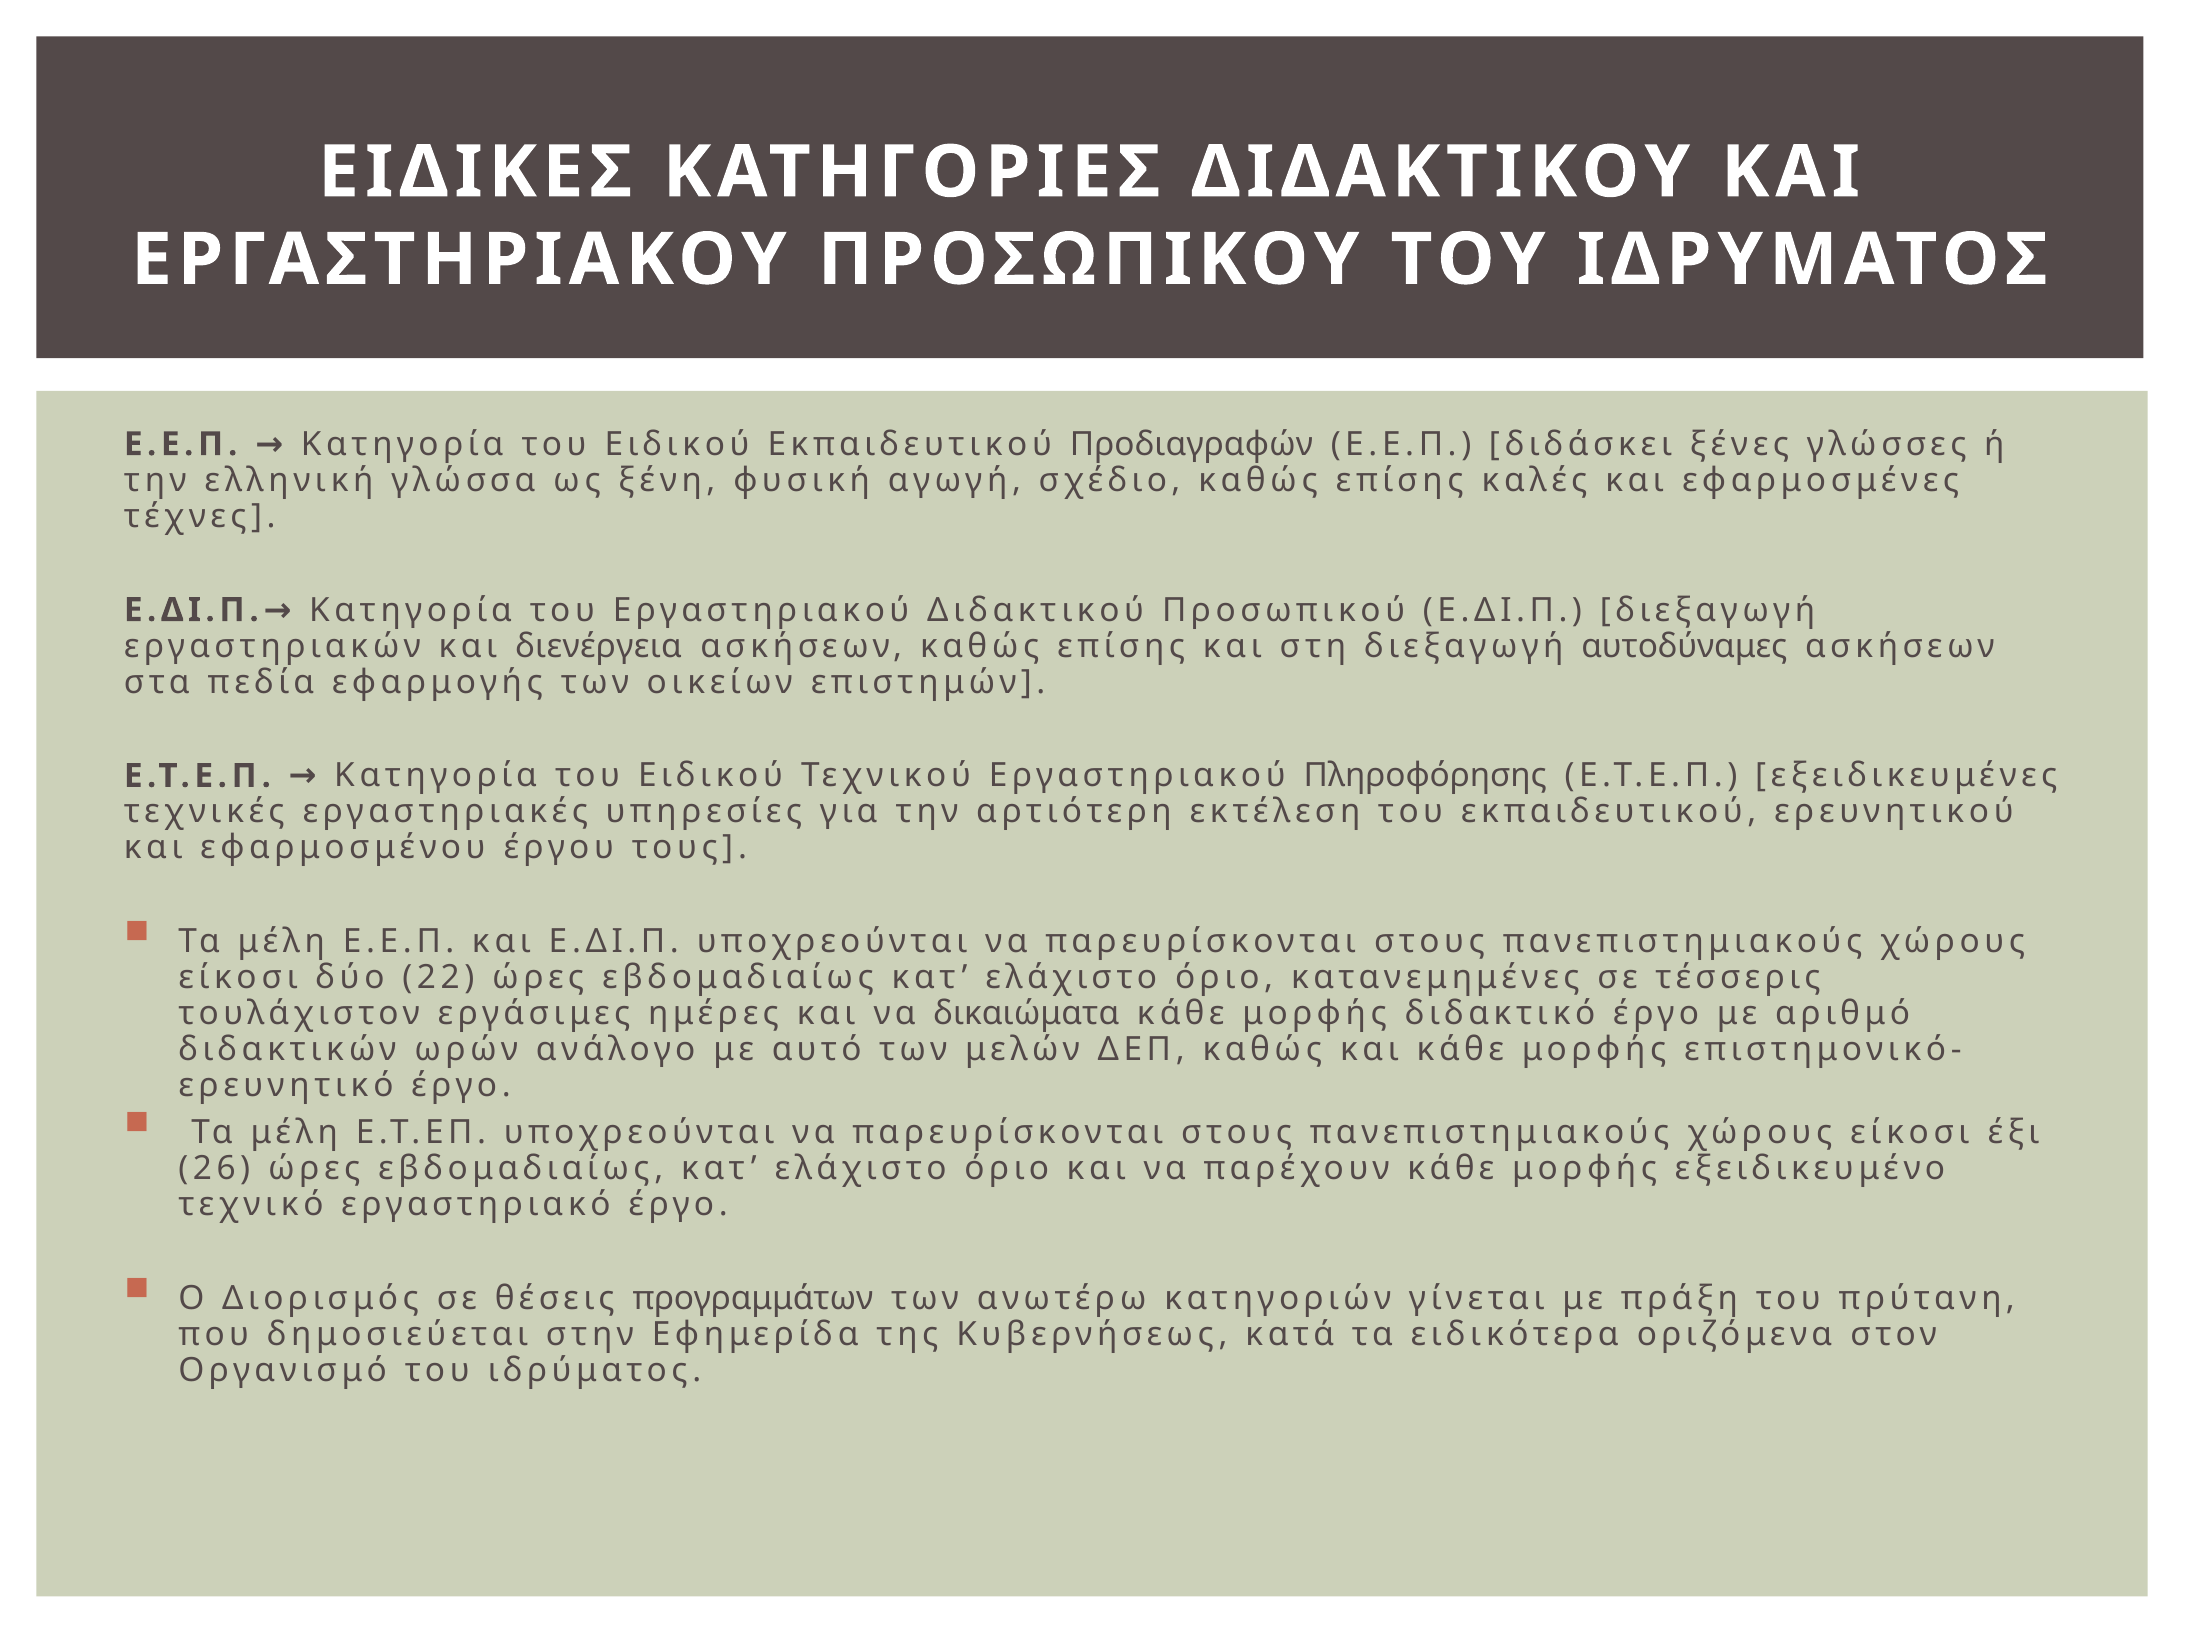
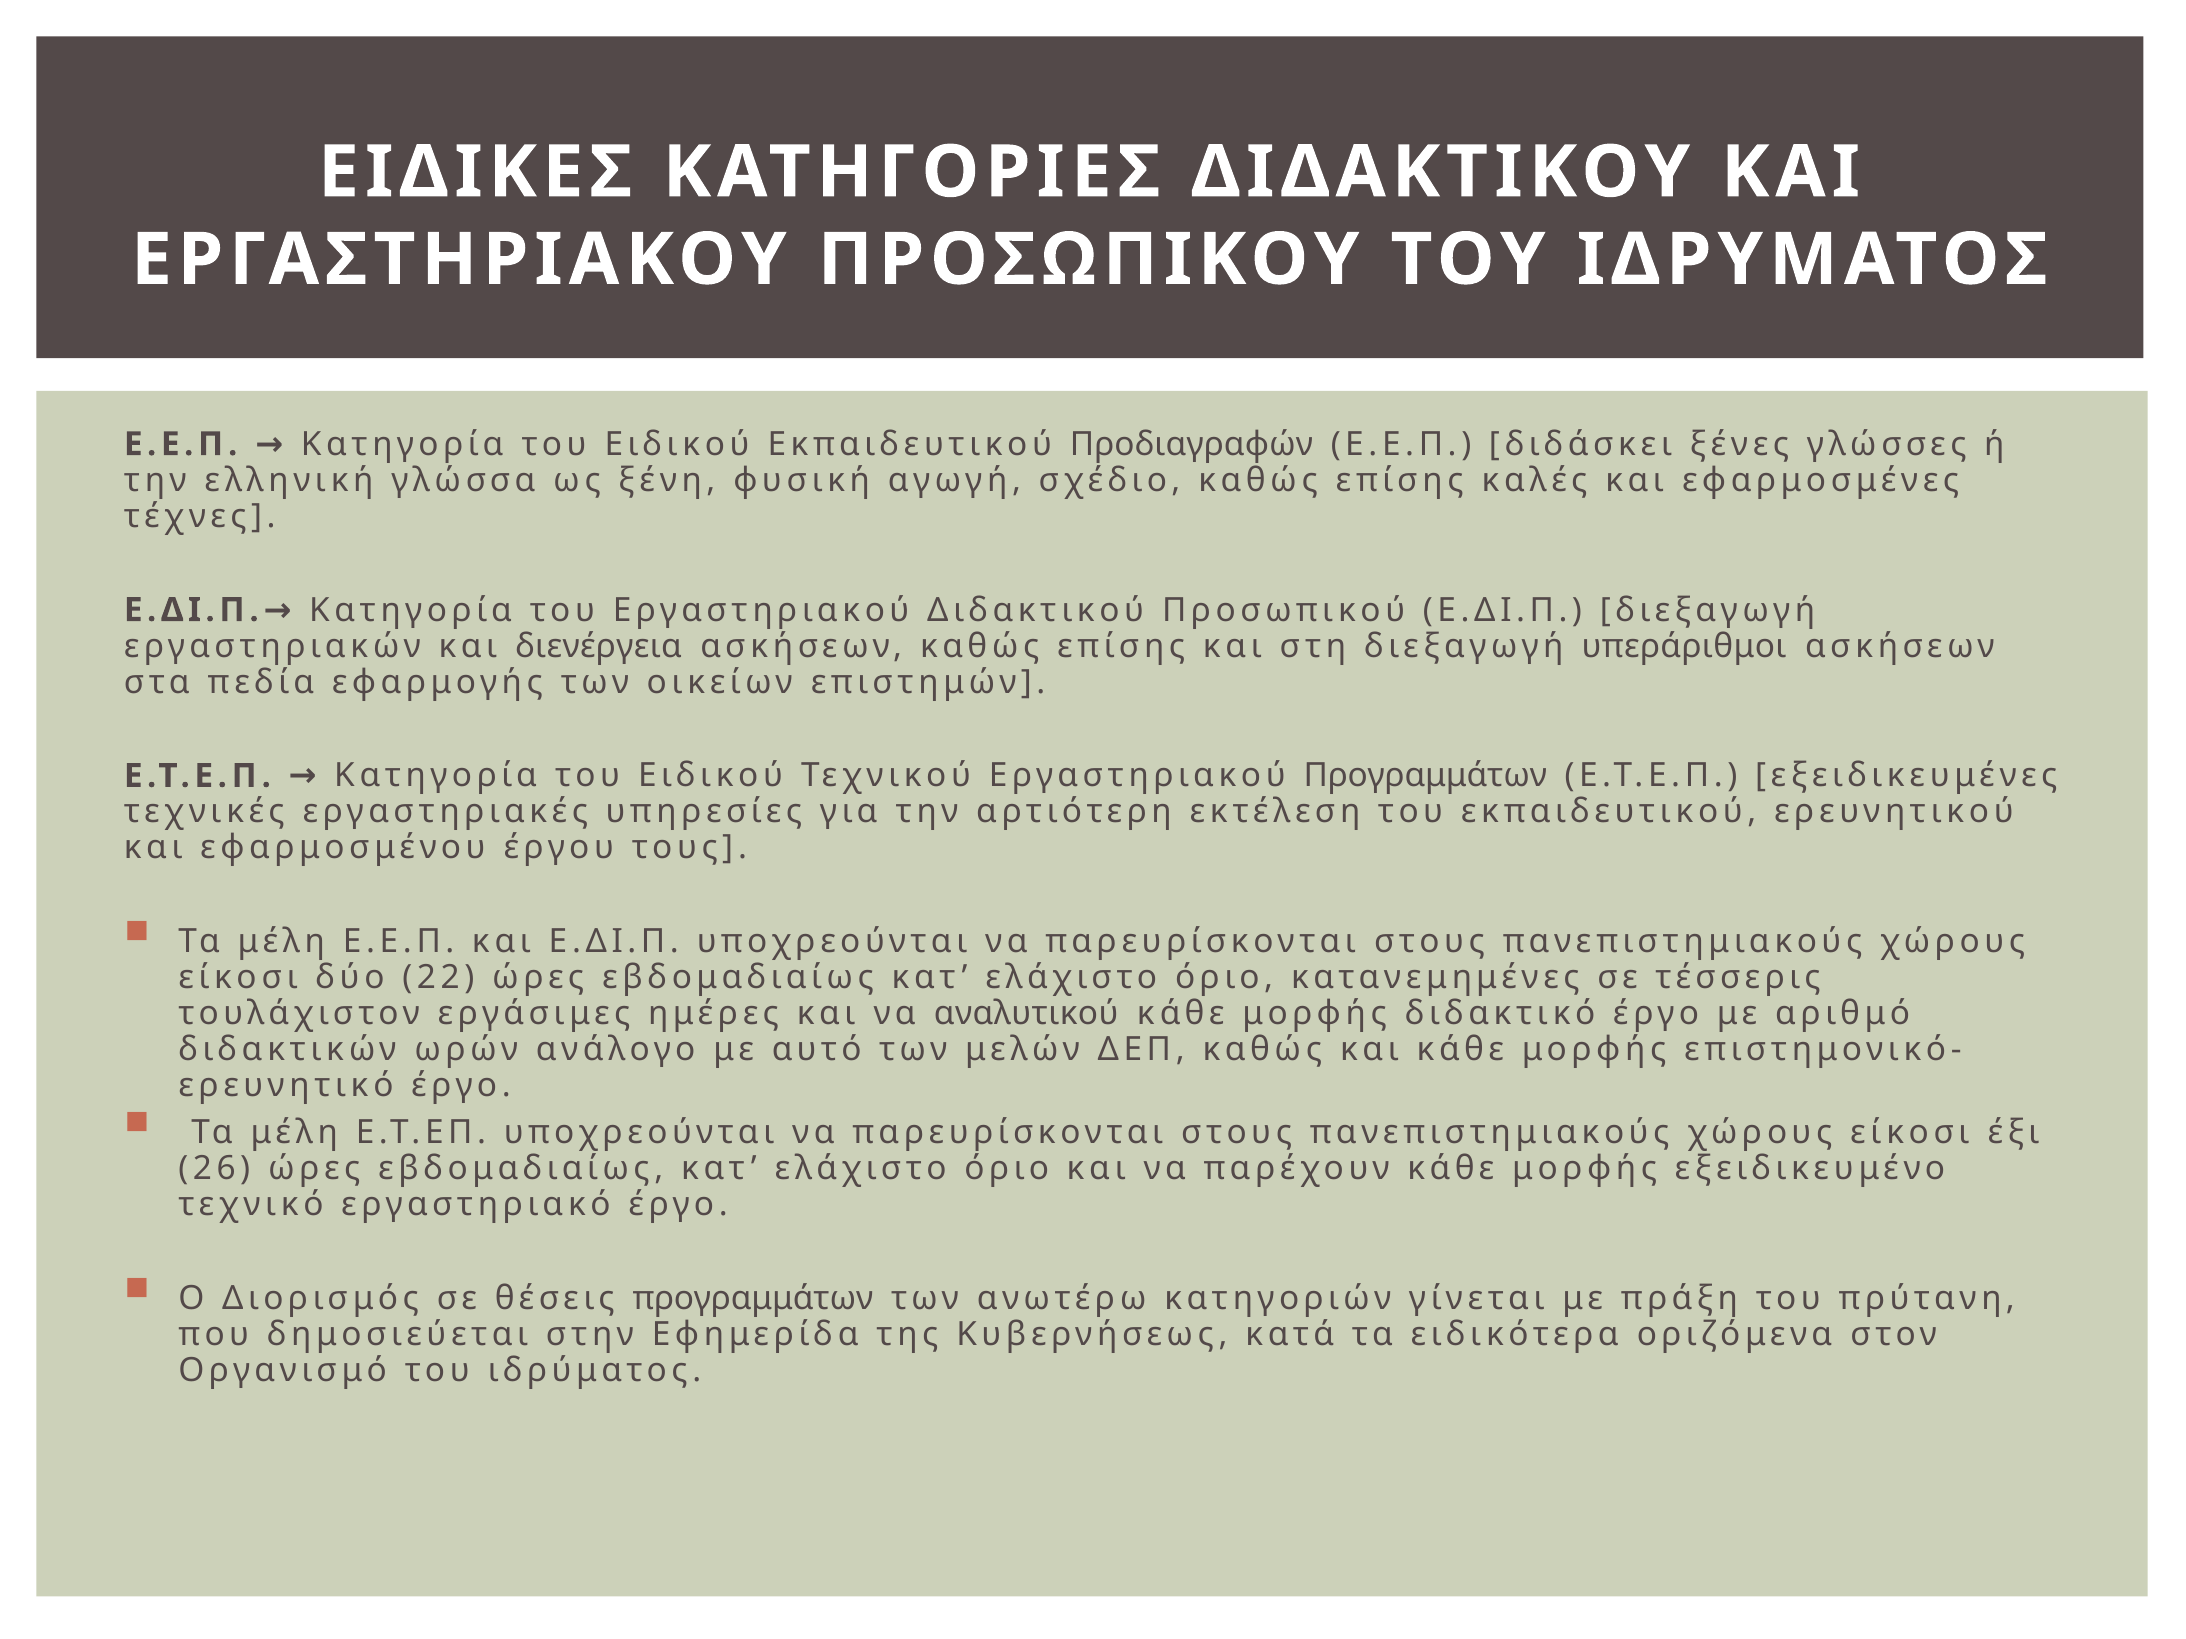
αυτοδύναμες: αυτοδύναμες -> υπεράριθμοι
Εργαστηριακού Πληροφόρησης: Πληροφόρησης -> Προγραμμάτων
δικαιώματα: δικαιώματα -> αναλυτικού
